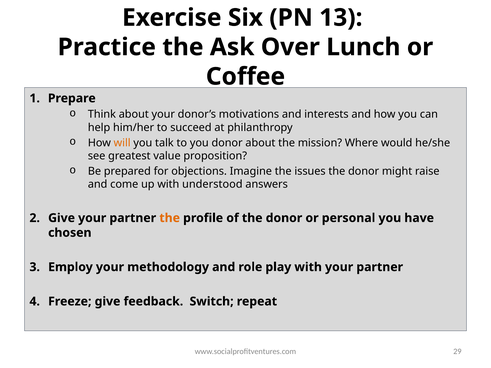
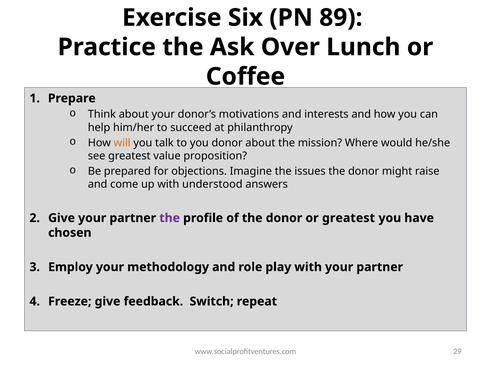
13: 13 -> 89
the at (170, 218) colour: orange -> purple
or personal: personal -> greatest
